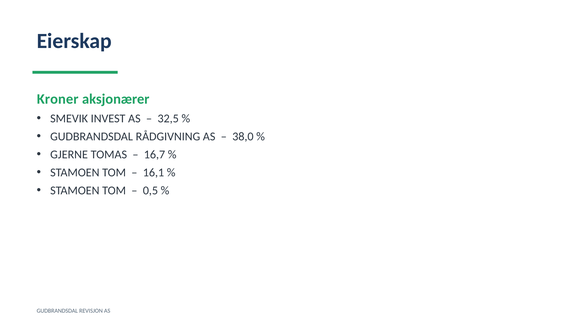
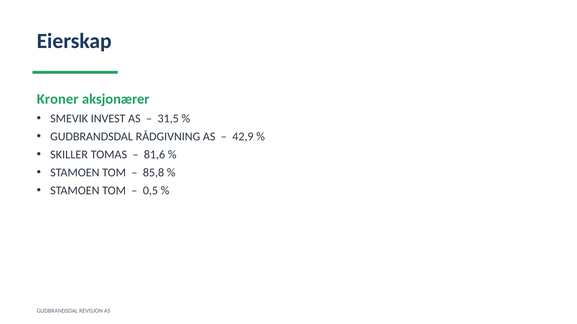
32,5: 32,5 -> 31,5
38,0: 38,0 -> 42,9
GJERNE: GJERNE -> SKILLER
16,7: 16,7 -> 81,6
16,1: 16,1 -> 85,8
